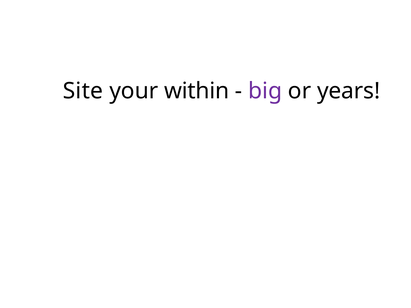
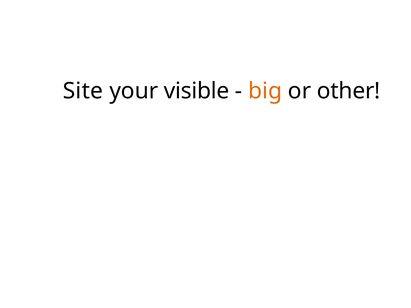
within: within -> visible
big colour: purple -> orange
years: years -> other
